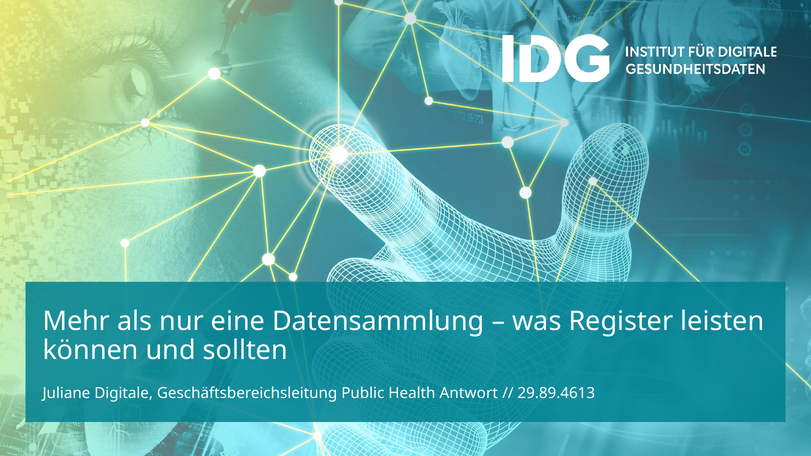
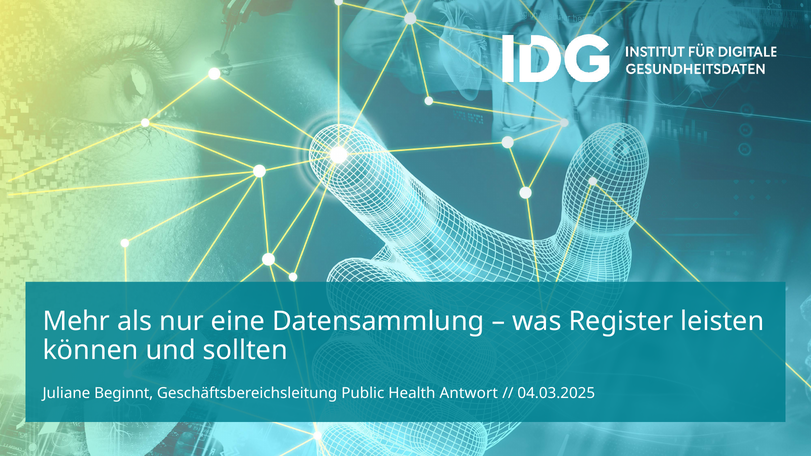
Digitale: Digitale -> Beginnt
29.89.4613: 29.89.4613 -> 04.03.2025
